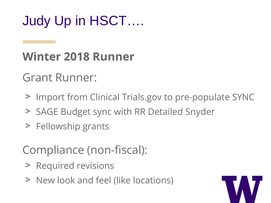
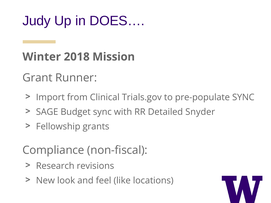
HSCT…: HSCT… -> DOES…
2018 Runner: Runner -> Mission
Required: Required -> Research
